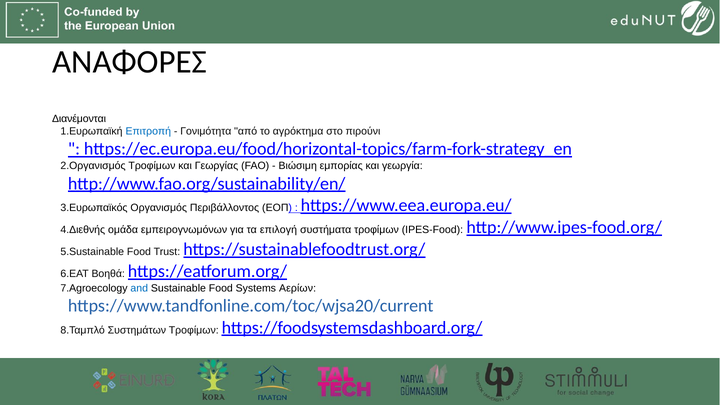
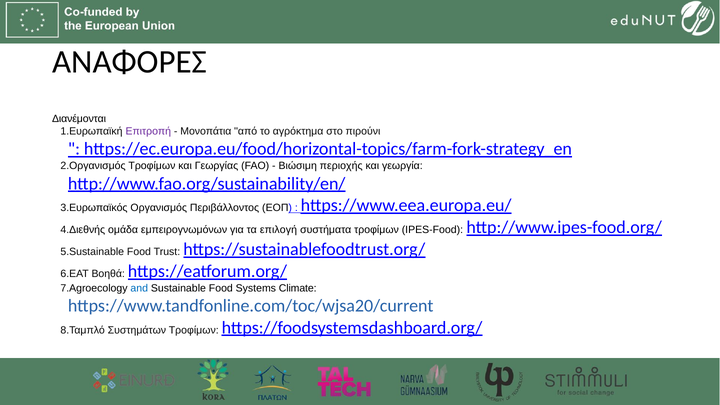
Επιτροπή colour: blue -> purple
Γονιμότητα: Γονιμότητα -> Μονοπάτια
εμπορίας: εμπορίας -> περιοχής
Αερίων: Αερίων -> Climate
